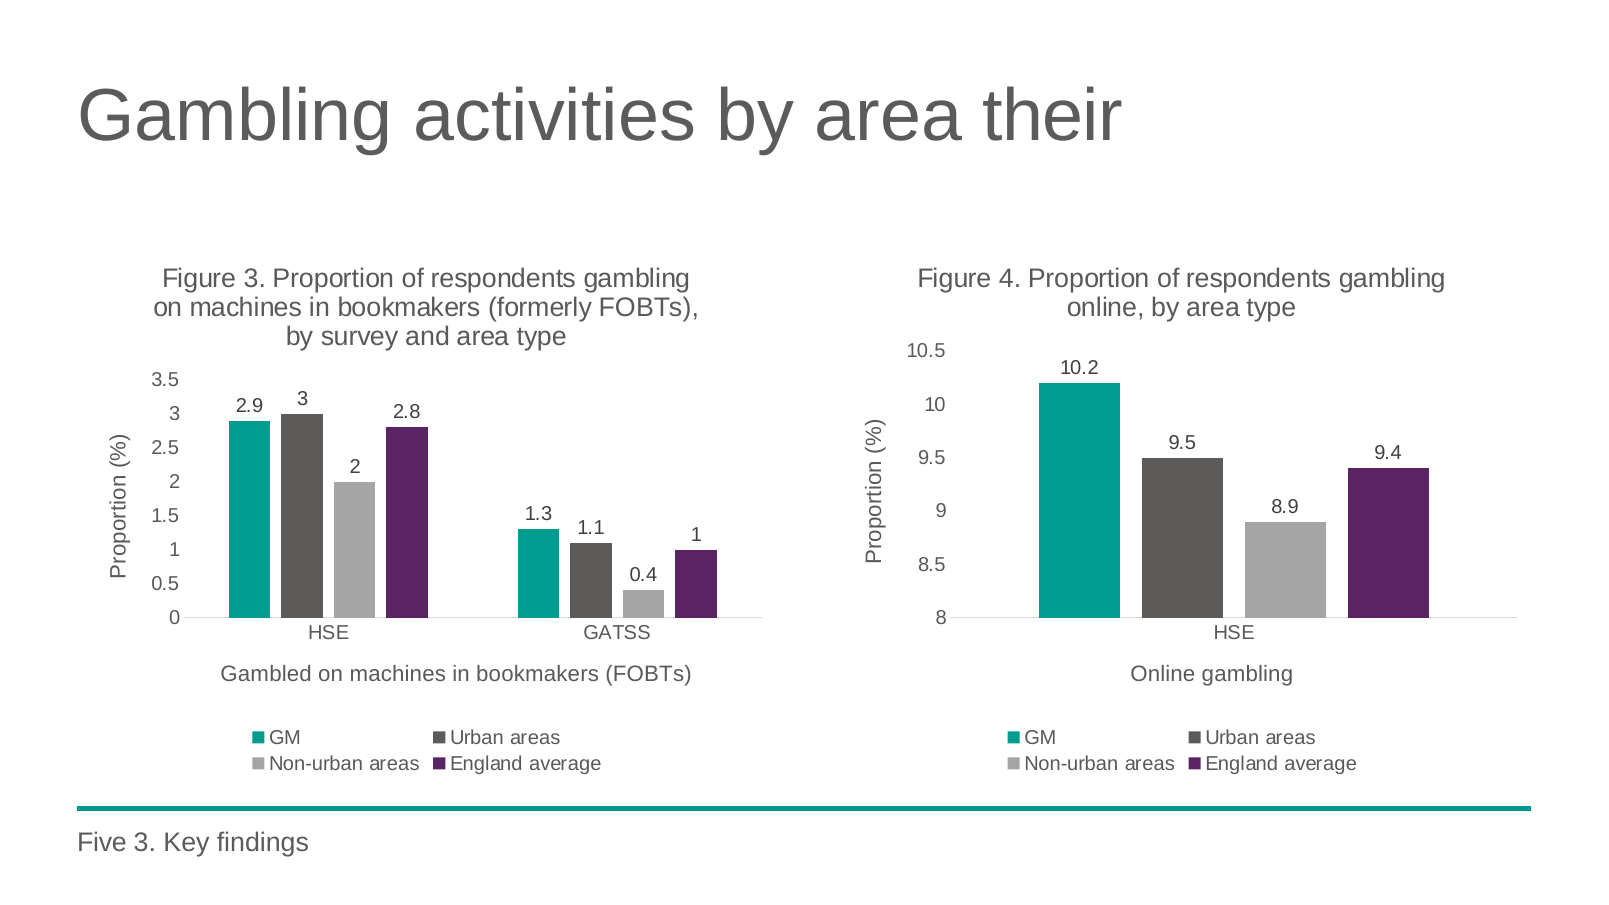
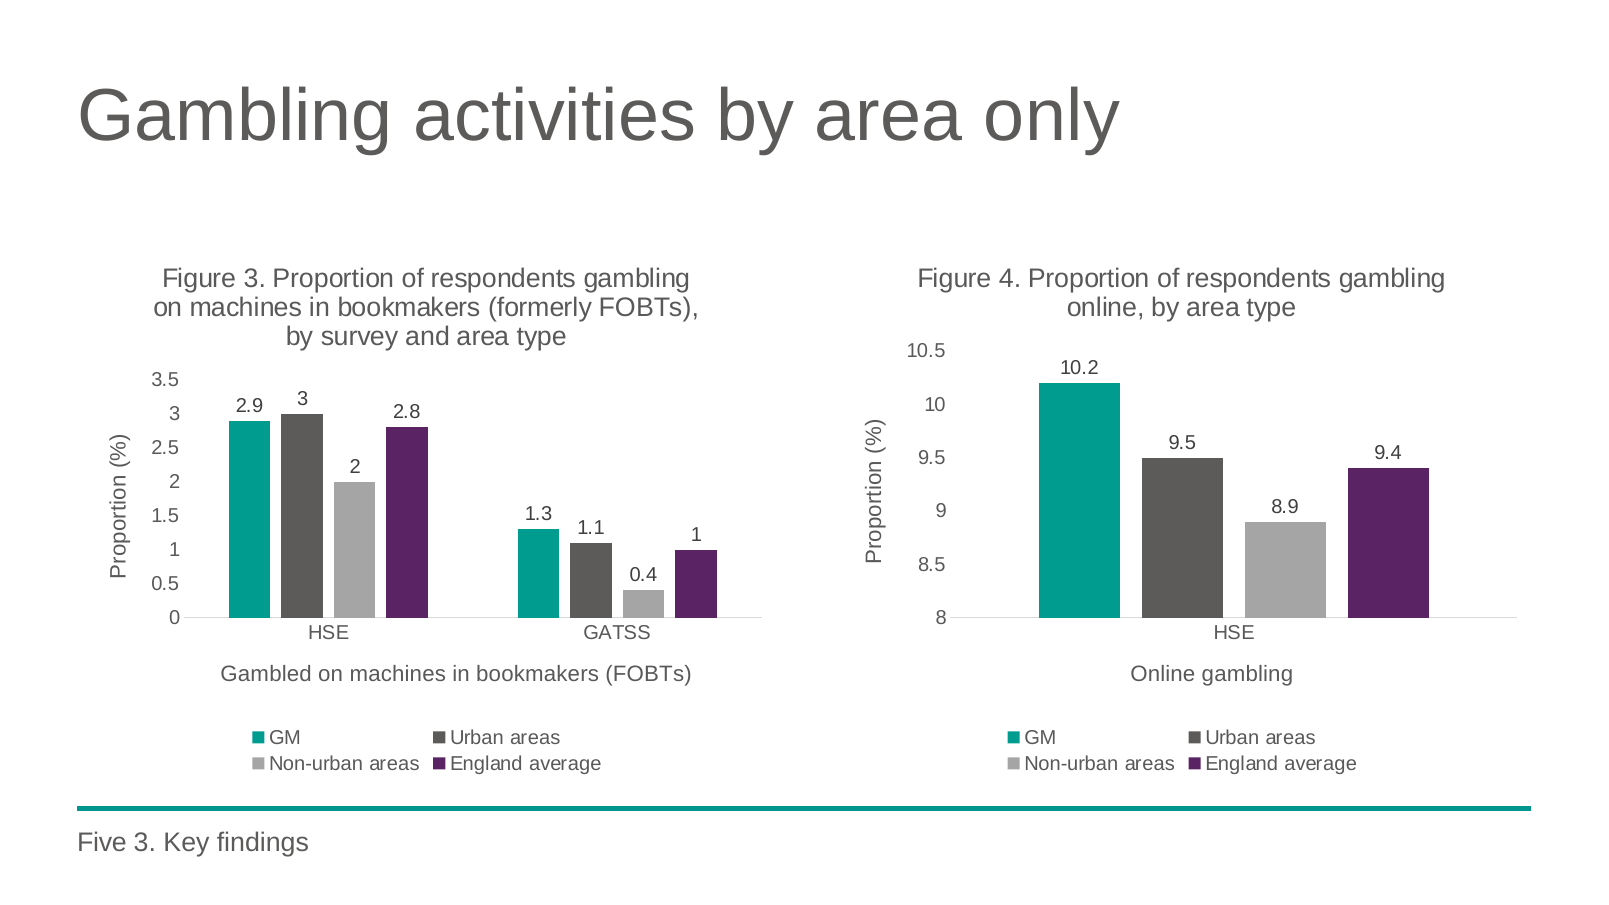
their: their -> only
